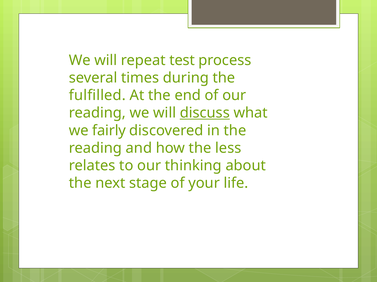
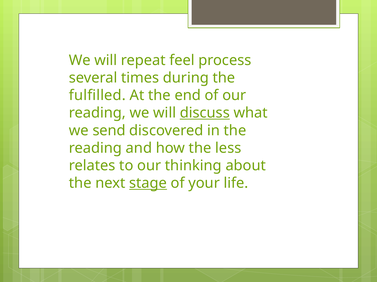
test: test -> feel
fairly: fairly -> send
stage underline: none -> present
